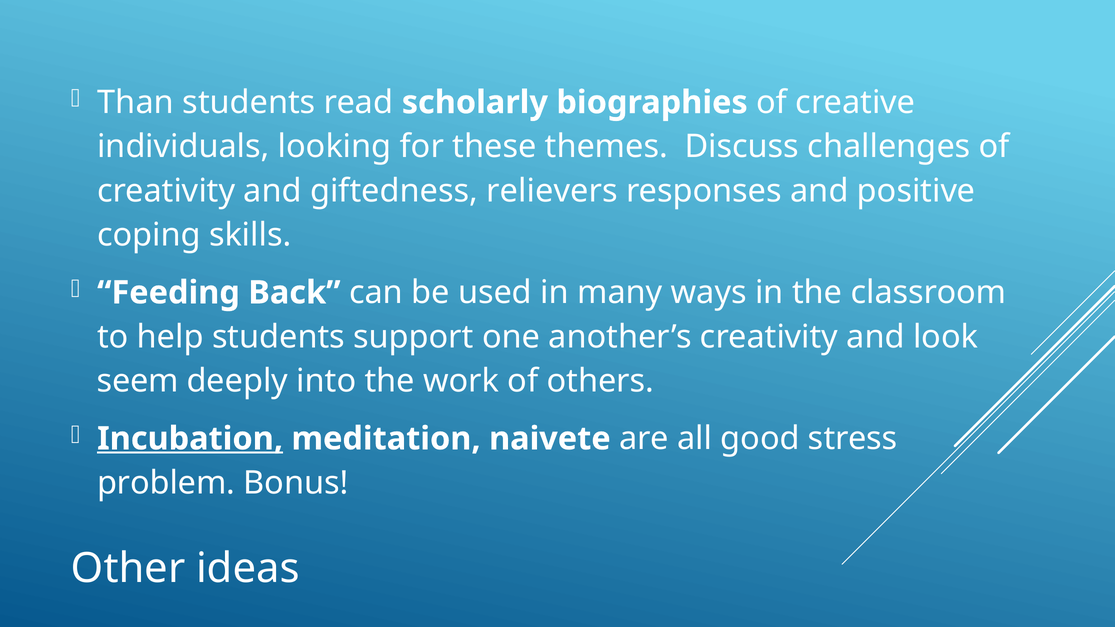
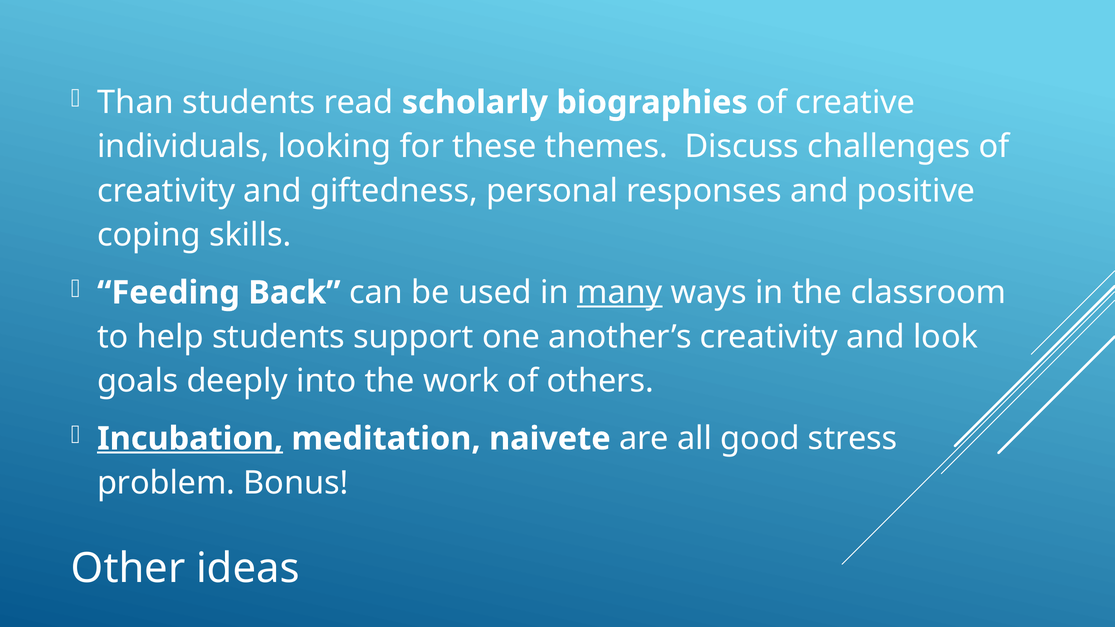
relievers: relievers -> personal
many underline: none -> present
seem: seem -> goals
